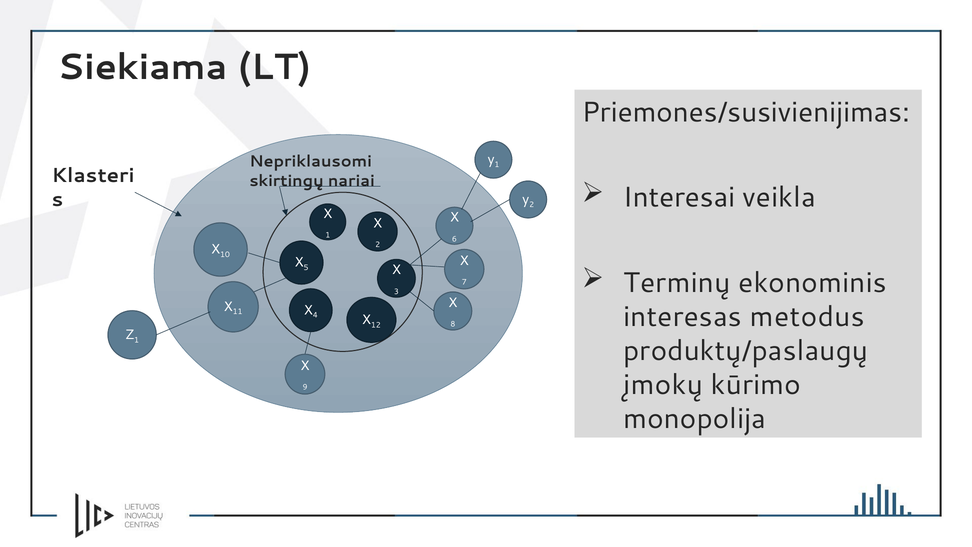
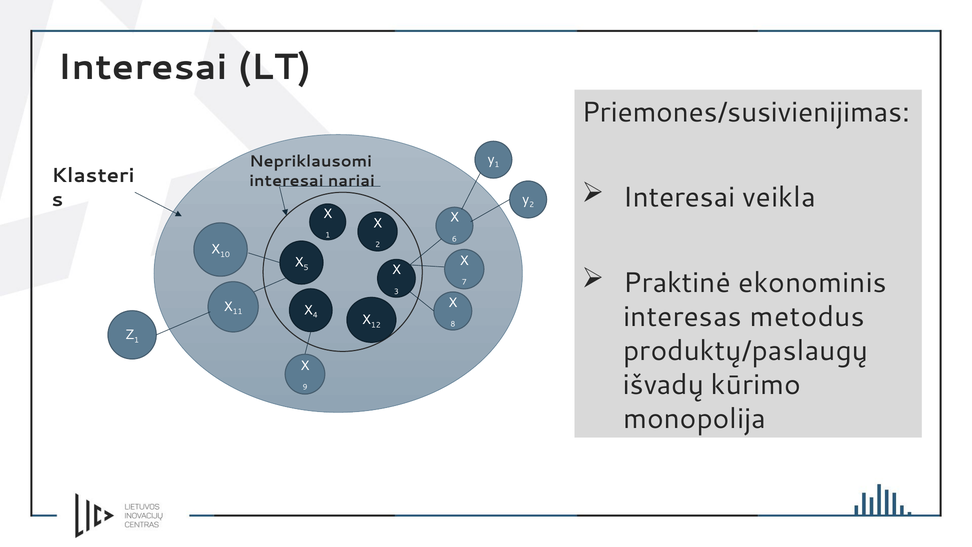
Siekiama at (143, 67): Siekiama -> Interesai
skirtingų at (286, 181): skirtingų -> interesai
Terminų: Terminų -> Praktinė
įmokų: įmokų -> išvadų
